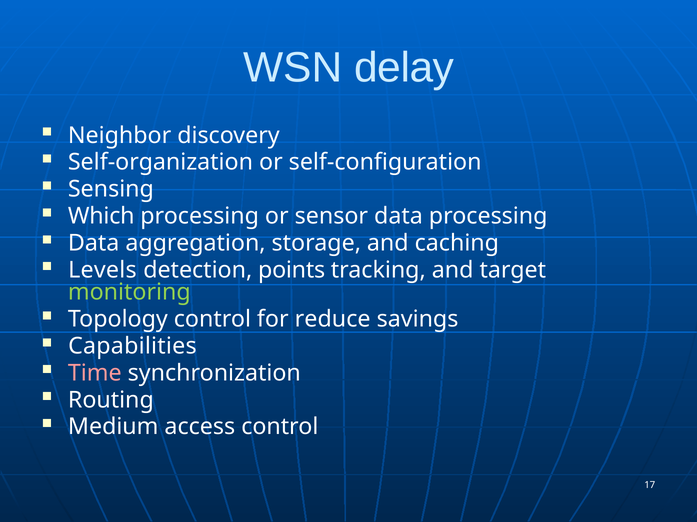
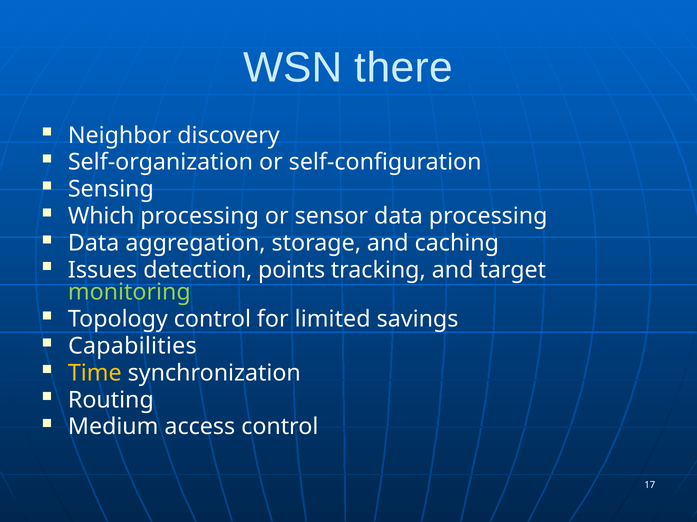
delay: delay -> there
Levels: Levels -> Issues
reduce: reduce -> limited
Time colour: pink -> yellow
